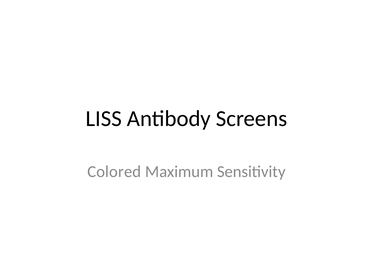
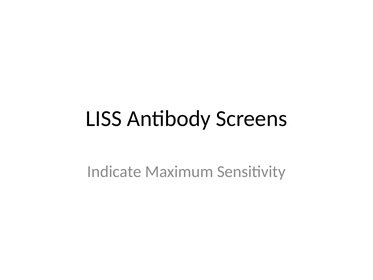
Colored: Colored -> Indicate
